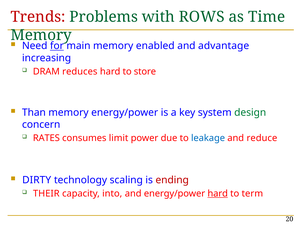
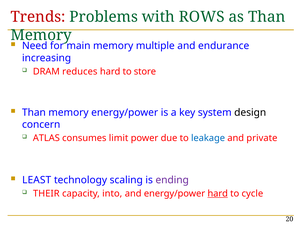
as Time: Time -> Than
for underline: present -> none
enabled: enabled -> multiple
advantage: advantage -> endurance
design colour: green -> black
RATES: RATES -> ATLAS
reduce: reduce -> private
DIRTY: DIRTY -> LEAST
ending colour: red -> purple
term: term -> cycle
